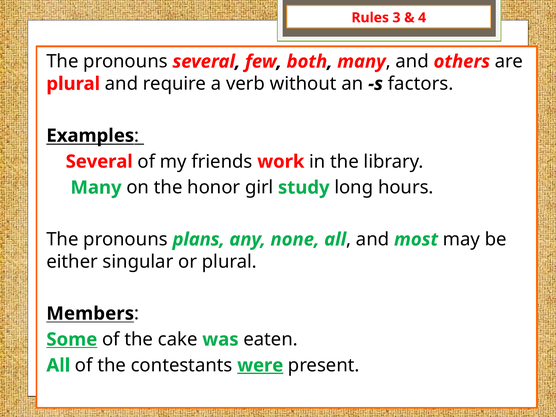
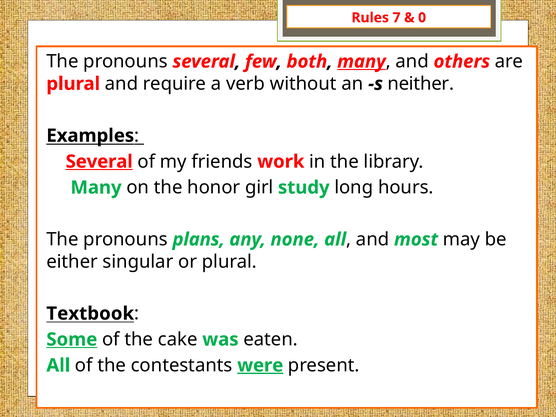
3: 3 -> 7
4: 4 -> 0
many at (361, 62) underline: none -> present
factors: factors -> neither
Several at (99, 162) underline: none -> present
Members: Members -> Textbook
